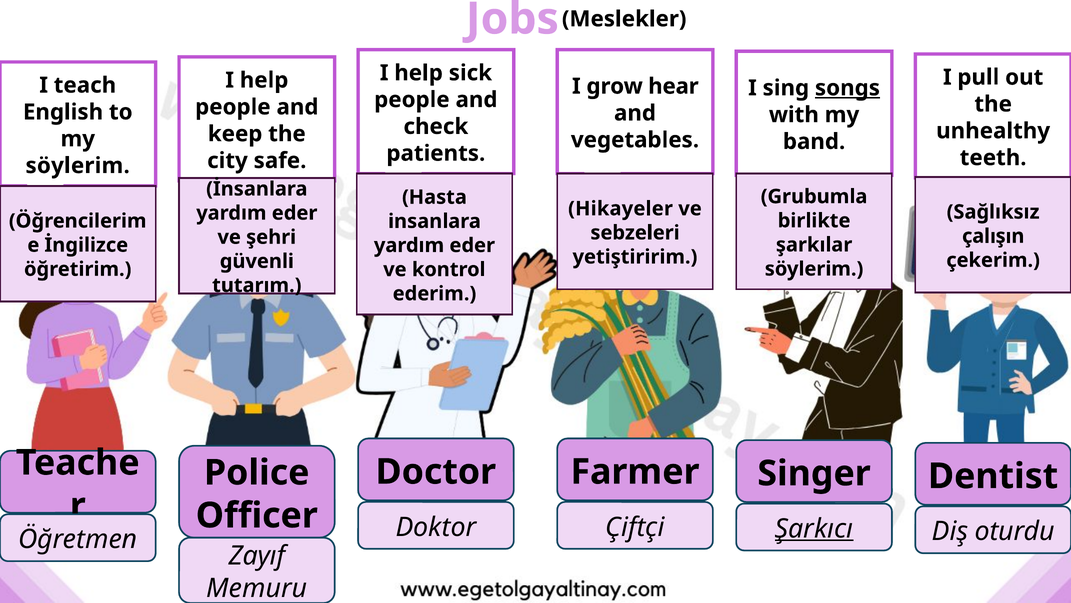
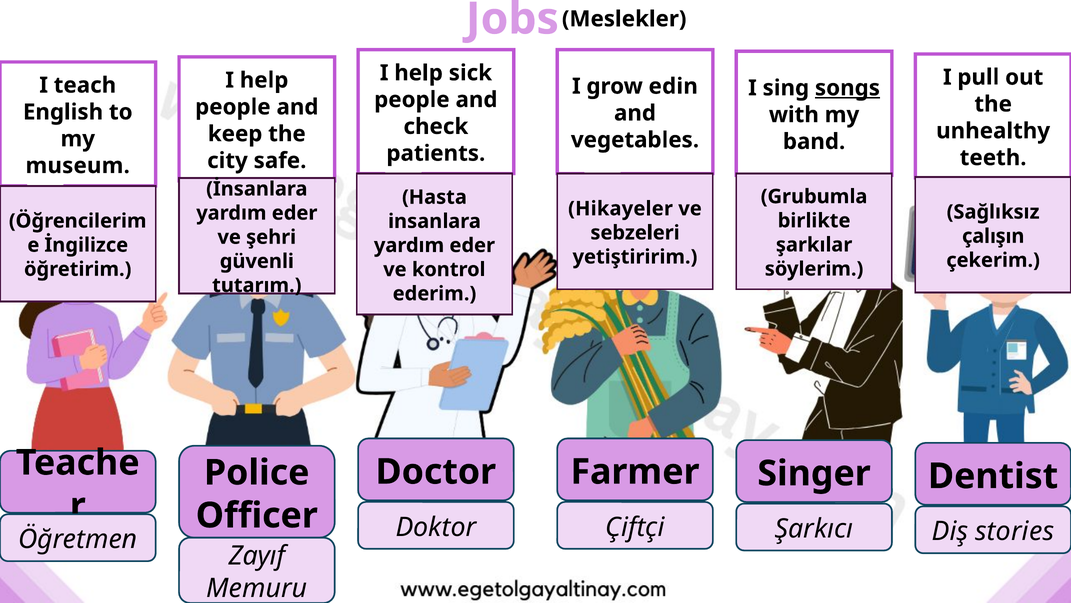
hear: hear -> edin
söylerim at (78, 166): söylerim -> museum
Şarkıcı underline: present -> none
oturdu: oturdu -> stories
